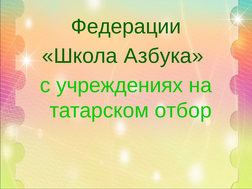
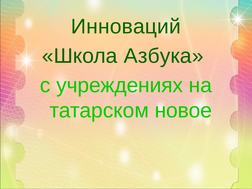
Федерации: Федерации -> Инноваций
отбор: отбор -> новое
